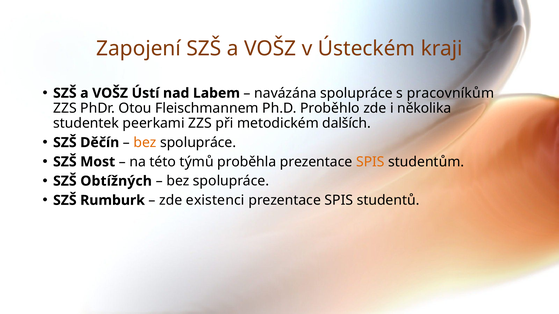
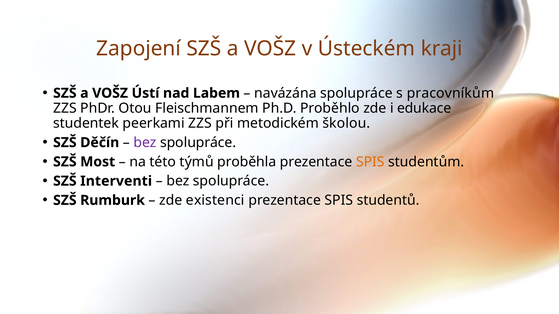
několika: několika -> edukace
dalších: dalších -> školou
bez at (145, 143) colour: orange -> purple
Obtížných: Obtížných -> Interventi
